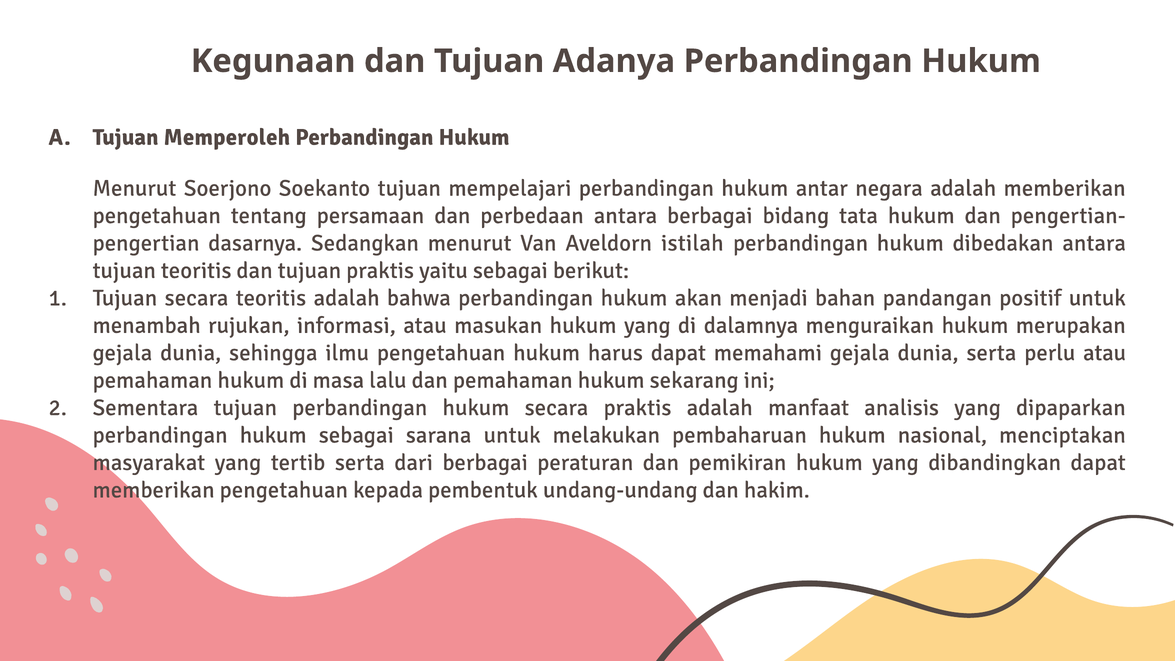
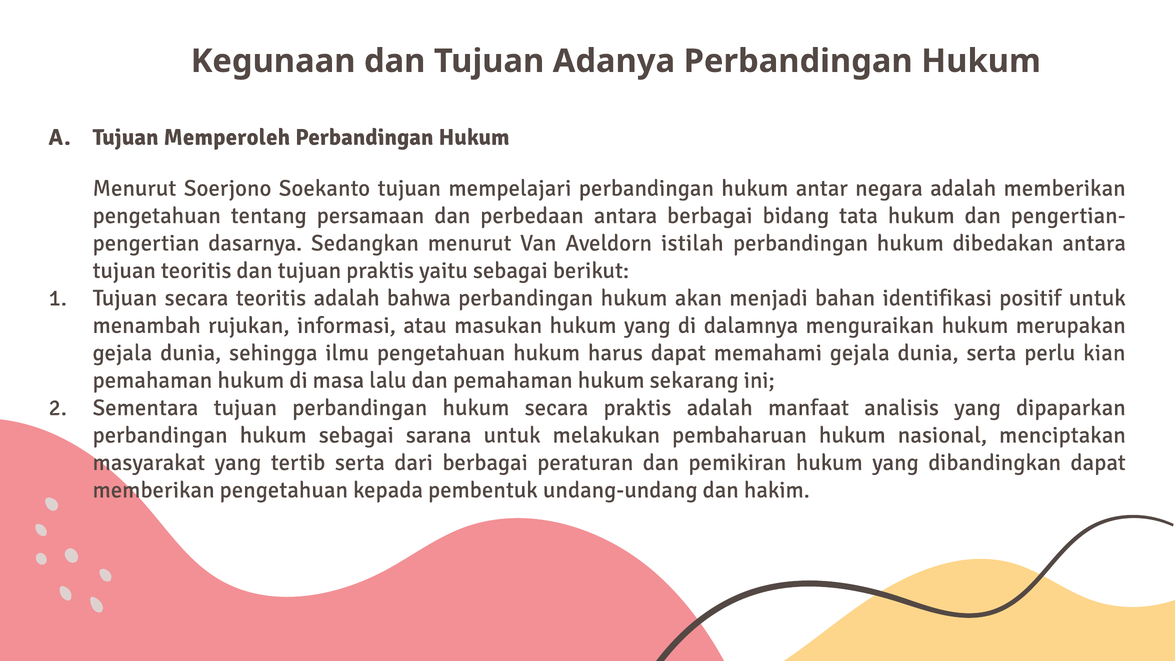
pandangan: pandangan -> identifikasi
perlu atau: atau -> kian
